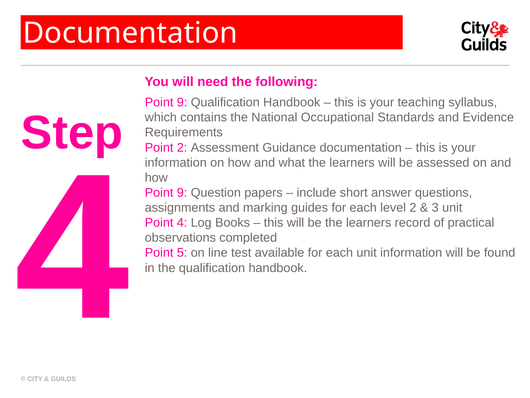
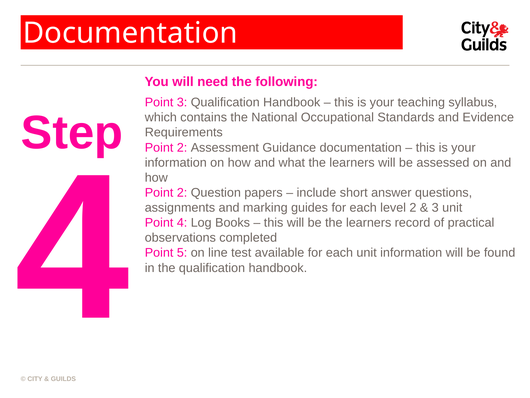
9 at (182, 102): 9 -> 3
9 at (182, 192): 9 -> 2
